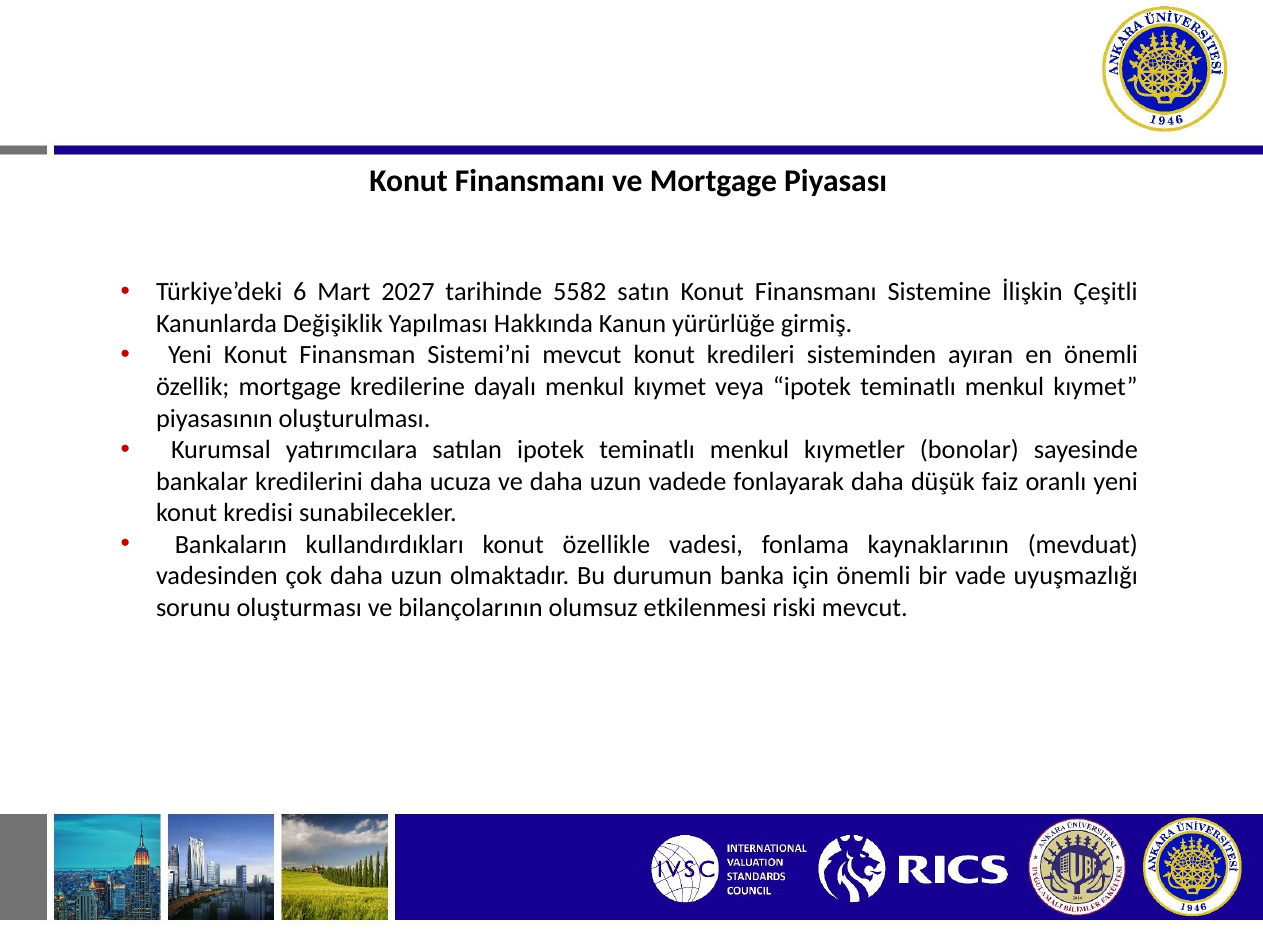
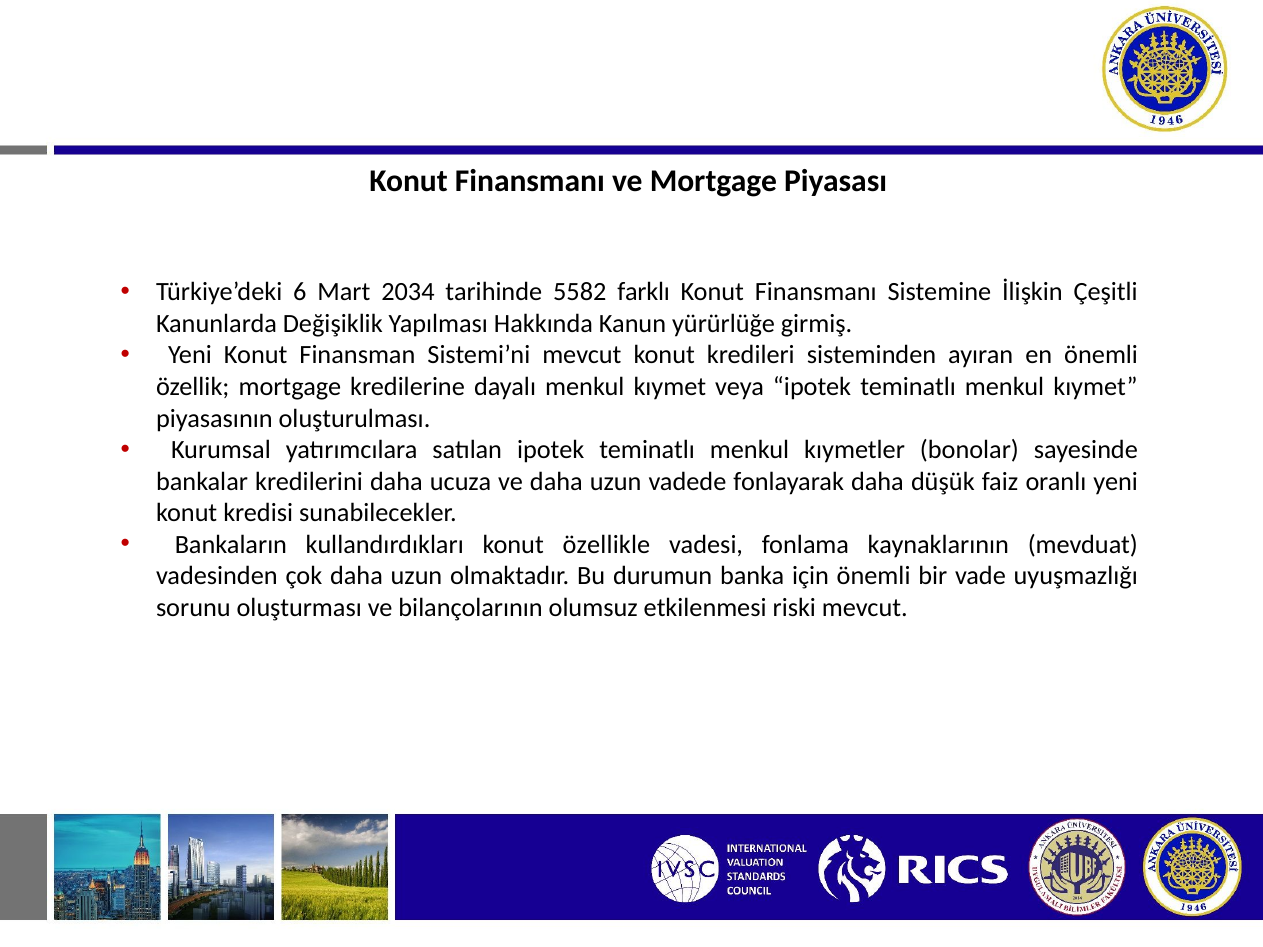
2027: 2027 -> 2034
satın: satın -> farklı
